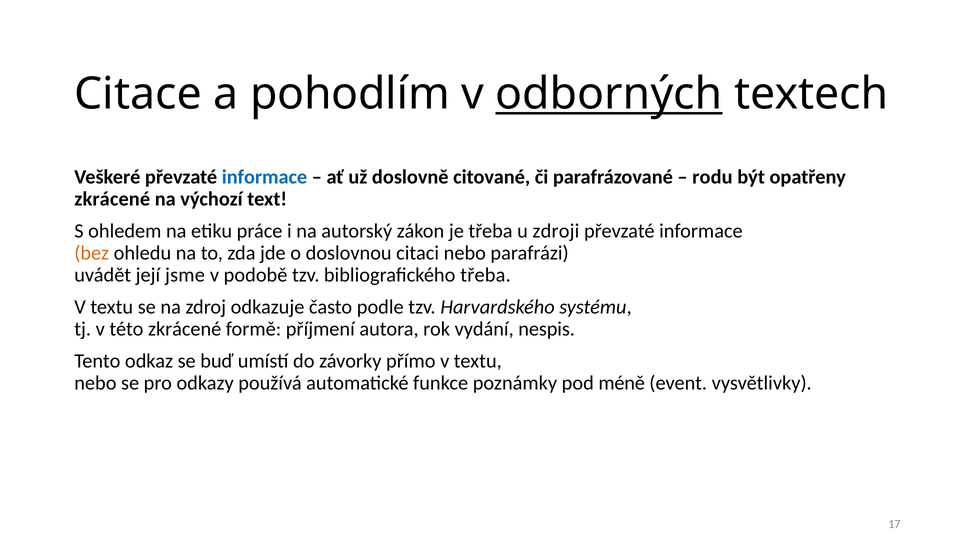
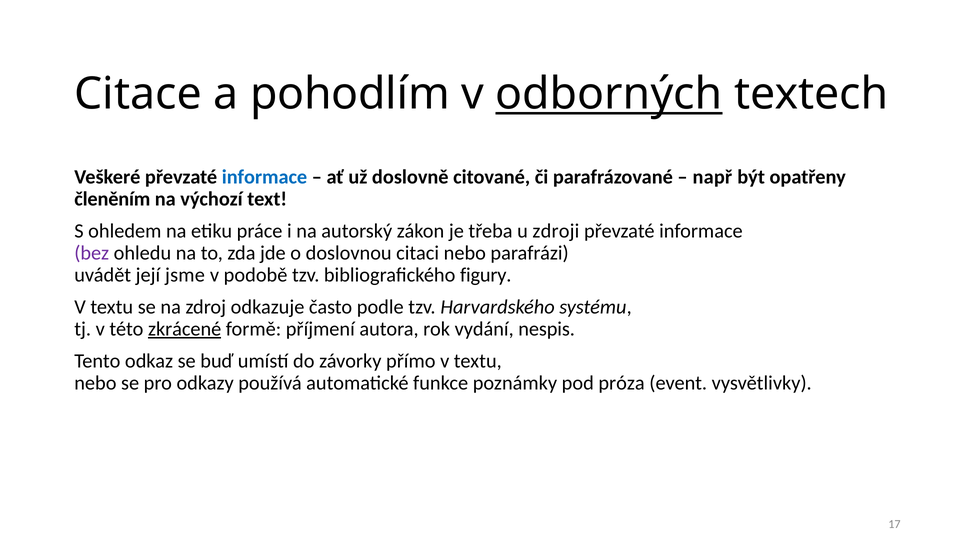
rodu: rodu -> např
zkrácené at (112, 199): zkrácené -> členěním
bez colour: orange -> purple
bibliografického třeba: třeba -> figury
zkrácené at (185, 329) underline: none -> present
méně: méně -> próza
